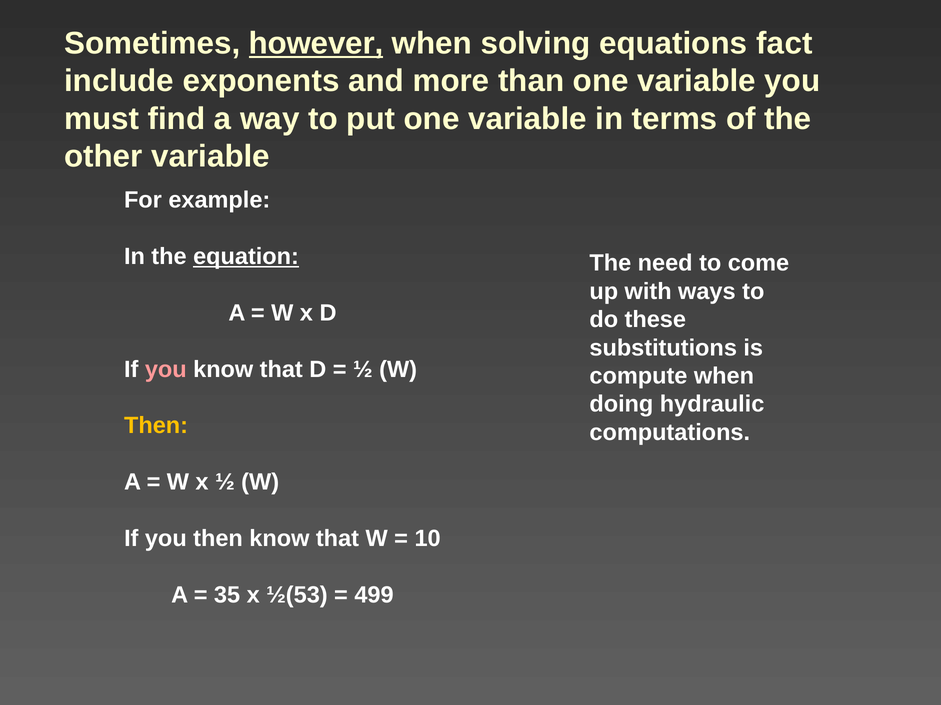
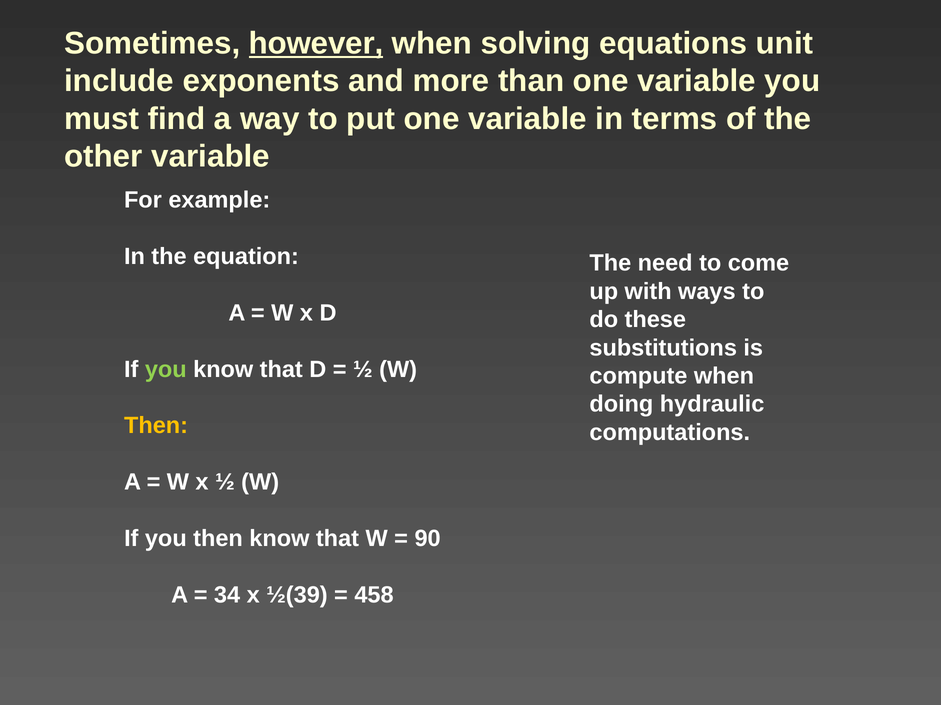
fact: fact -> unit
equation underline: present -> none
you at (166, 370) colour: pink -> light green
10: 10 -> 90
35: 35 -> 34
½(53: ½(53 -> ½(39
499: 499 -> 458
